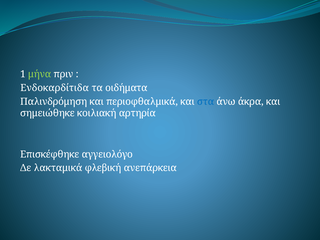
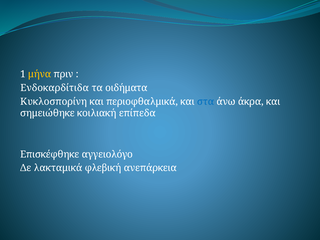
μήνα colour: light green -> yellow
Παλινδρόμηση: Παλινδρόμηση -> Κυκλοσπορίνη
αρτηρία: αρτηρία -> επίπεδα
